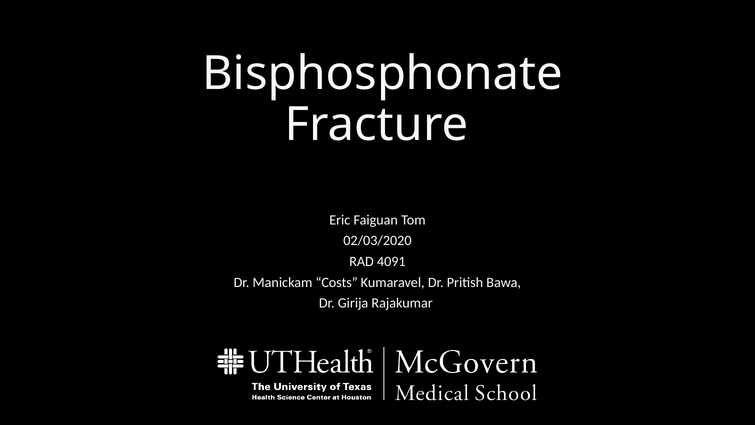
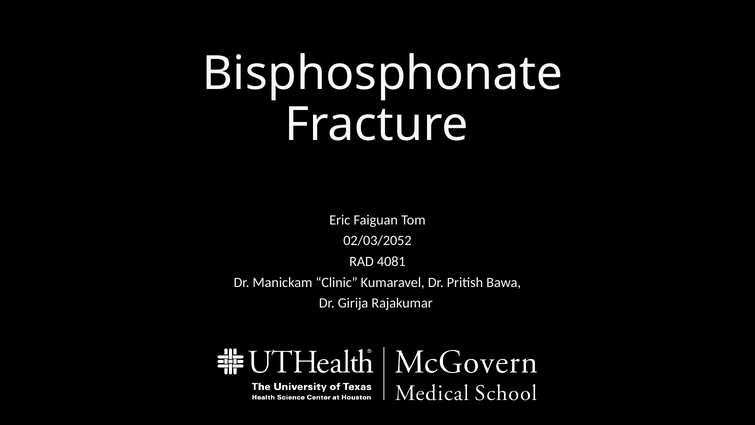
02/03/2020: 02/03/2020 -> 02/03/2052
4091: 4091 -> 4081
Costs: Costs -> Clinic
